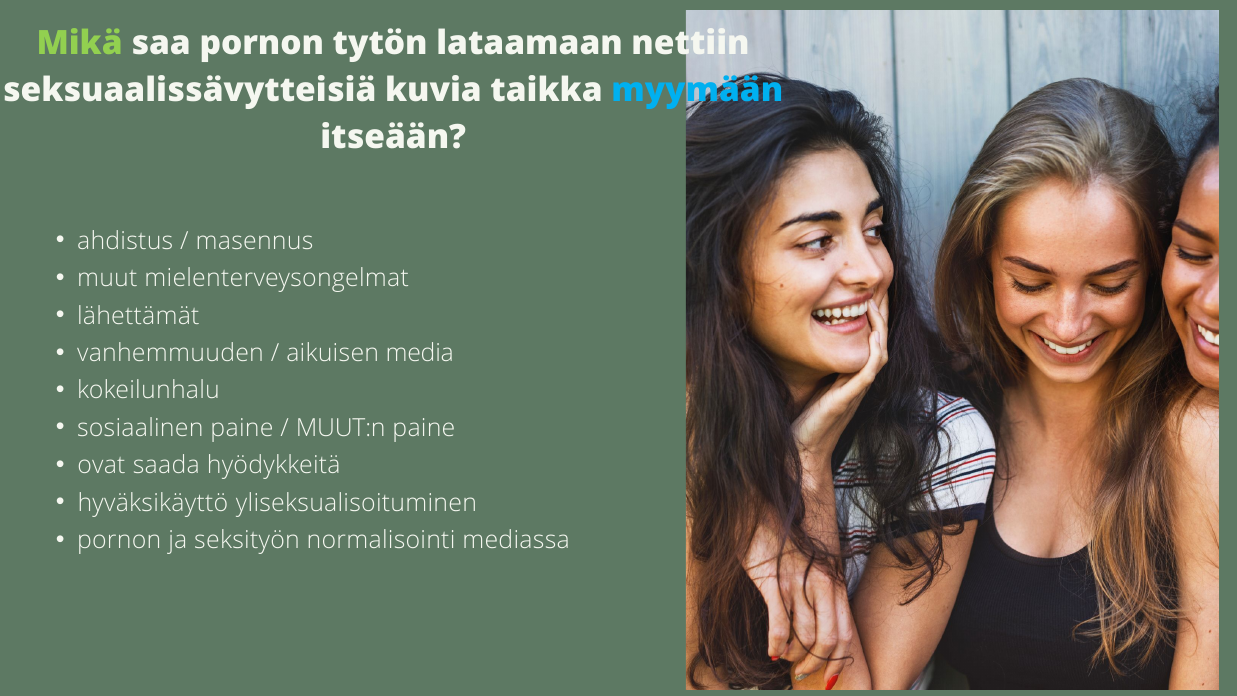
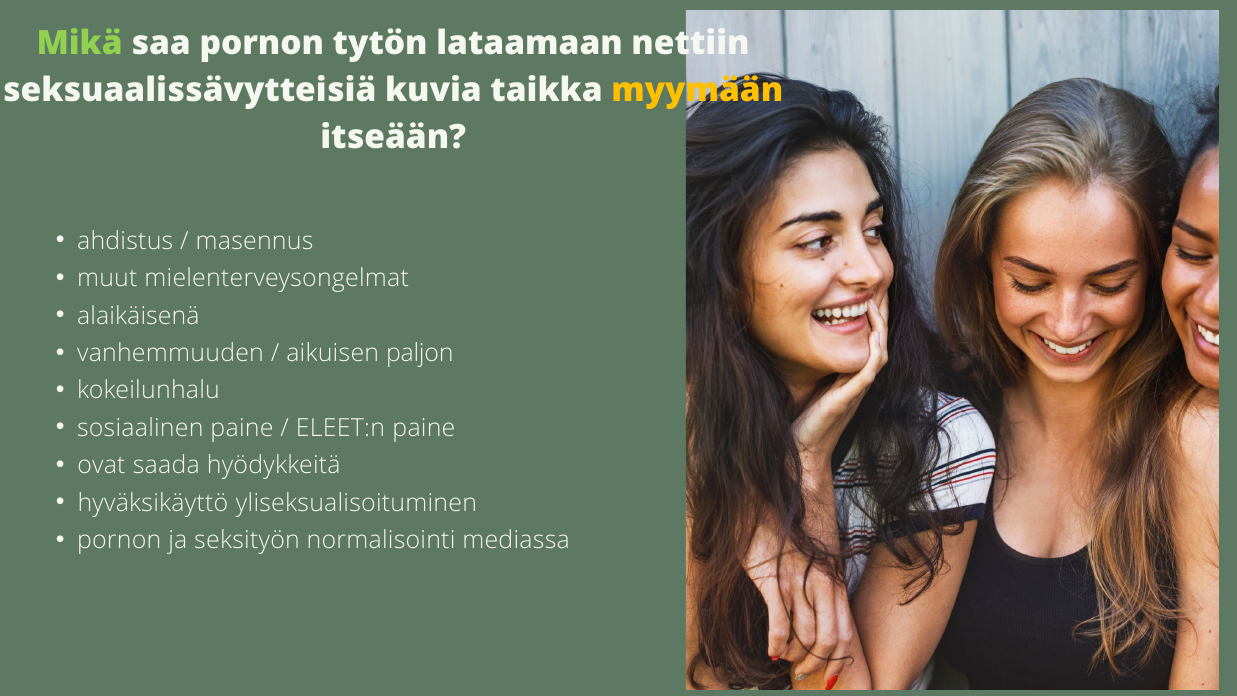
myymään colour: light blue -> yellow
lähettämät: lähettämät -> alaikäisenä
media: media -> paljon
MUUT:n: MUUT:n -> ELEET:n
